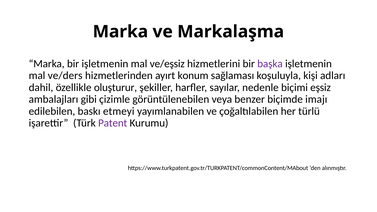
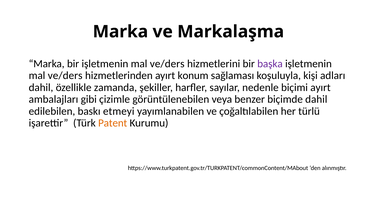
bir işletmenin mal ve/eşsiz: ve/eşsiz -> ve/ders
oluşturur: oluşturur -> zamanda
biçimi eşsiz: eşsiz -> ayırt
biçimde imajı: imajı -> dahil
Patent colour: purple -> orange
